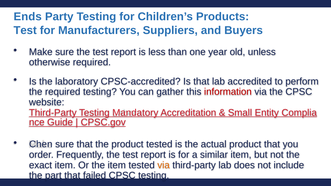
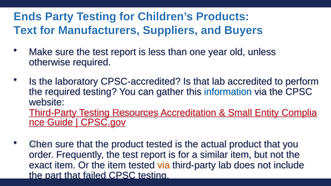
Test at (25, 30): Test -> Text
information colour: red -> blue
Mandatory: Mandatory -> Resources
